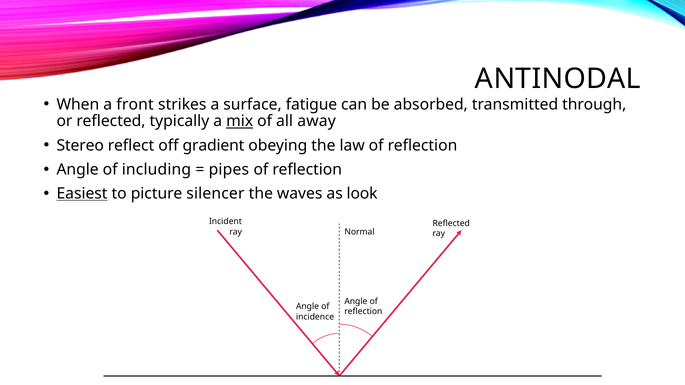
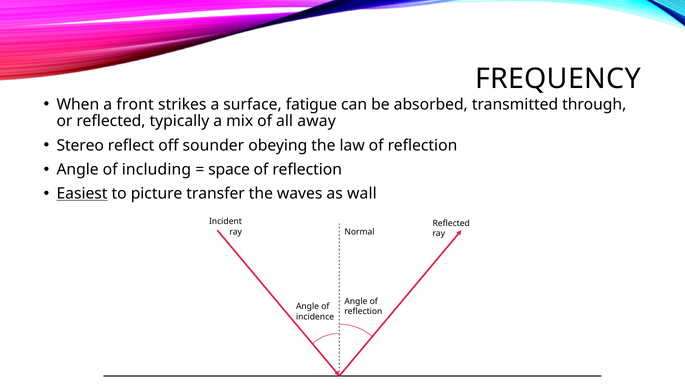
ANTINODAL: ANTINODAL -> FREQUENCY
mix underline: present -> none
gradient: gradient -> sounder
pipes: pipes -> space
silencer: silencer -> transfer
look: look -> wall
